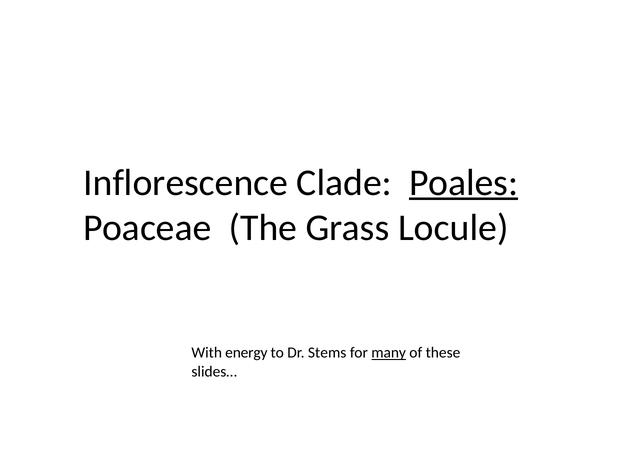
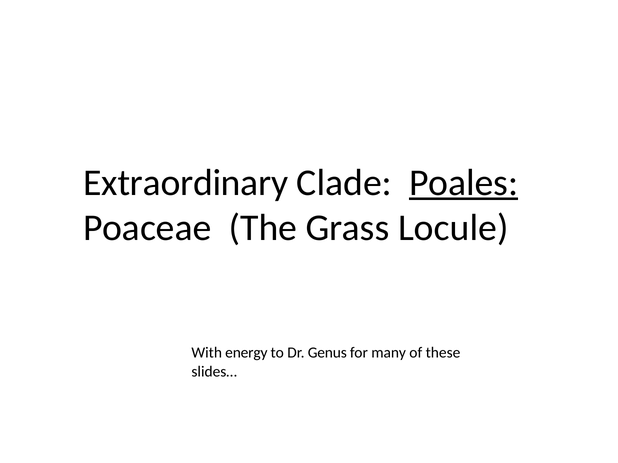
Inflorescence: Inflorescence -> Extraordinary
Stems: Stems -> Genus
many underline: present -> none
